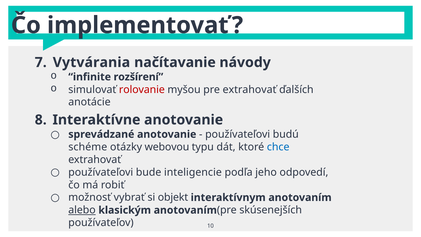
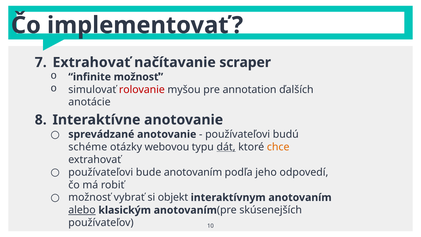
Vytvárania at (91, 62): Vytvárania -> Extrahovať
návody: návody -> scraper
infinite rozšírení: rozšírení -> možnosť
pre extrahovať: extrahovať -> annotation
dát underline: none -> present
chce colour: blue -> orange
bude inteligencie: inteligencie -> anotovaním
